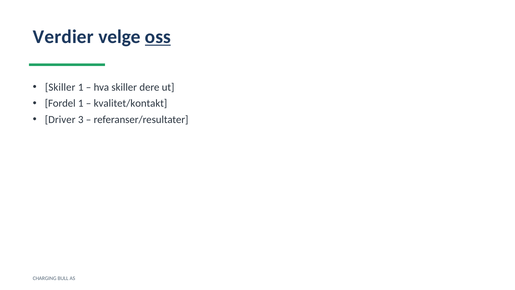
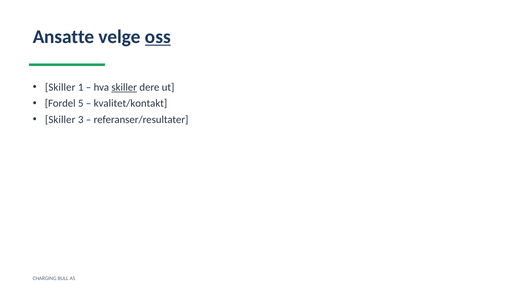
Verdier: Verdier -> Ansatte
skiller at (124, 87) underline: none -> present
Fordel 1: 1 -> 5
Driver at (60, 119): Driver -> Skiller
